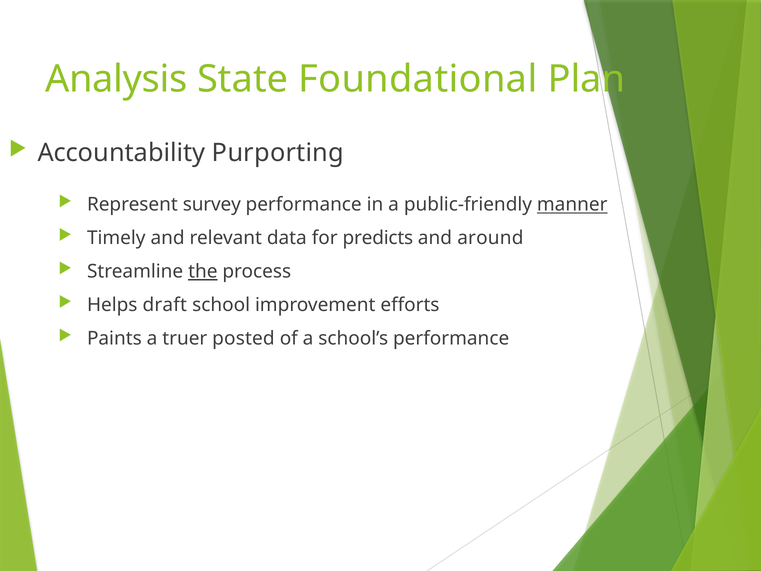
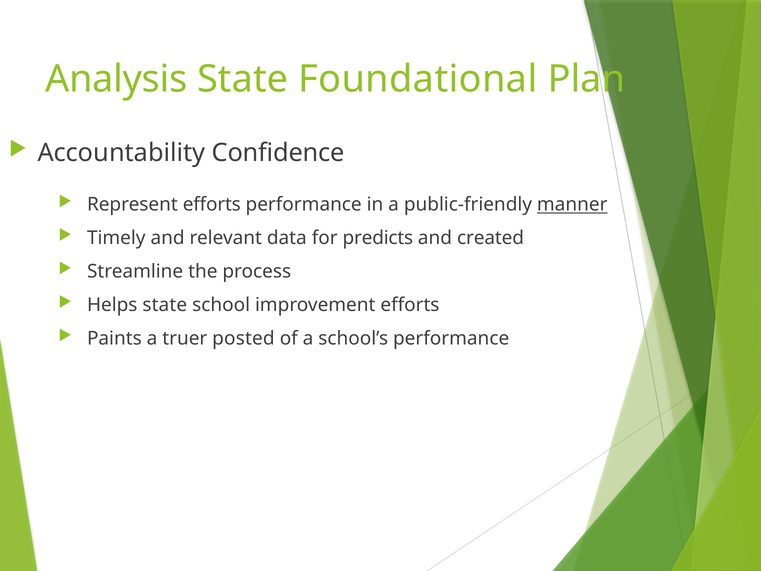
Purporting: Purporting -> Confidence
Represent survey: survey -> efforts
around: around -> created
the underline: present -> none
Helps draft: draft -> state
